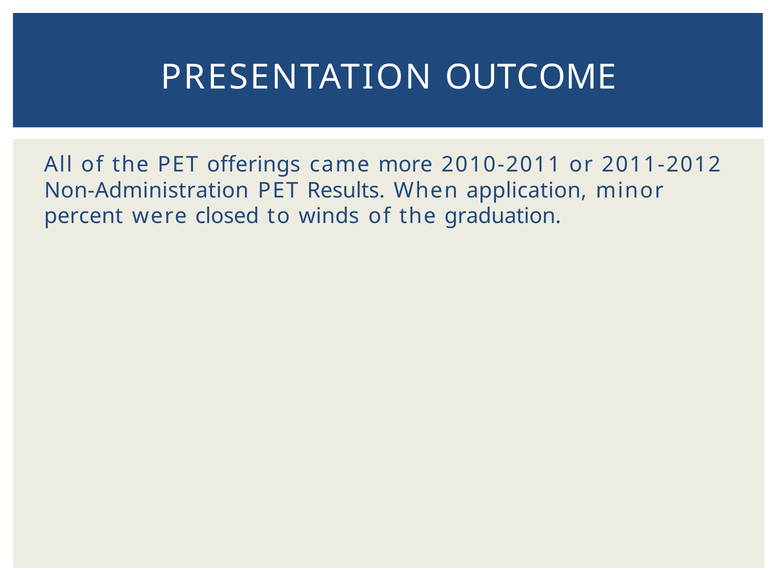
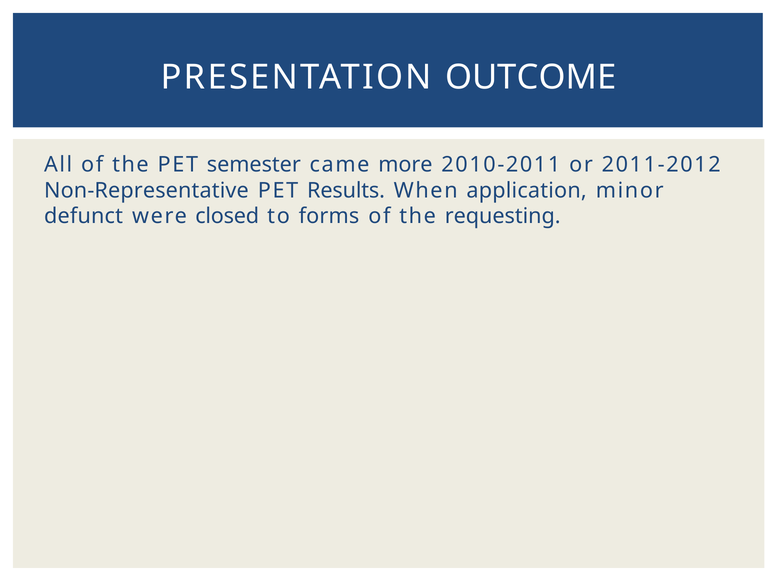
offerings: offerings -> semester
Non-Administration: Non-Administration -> Non-Representative
percent: percent -> defunct
winds: winds -> forms
graduation: graduation -> requesting
